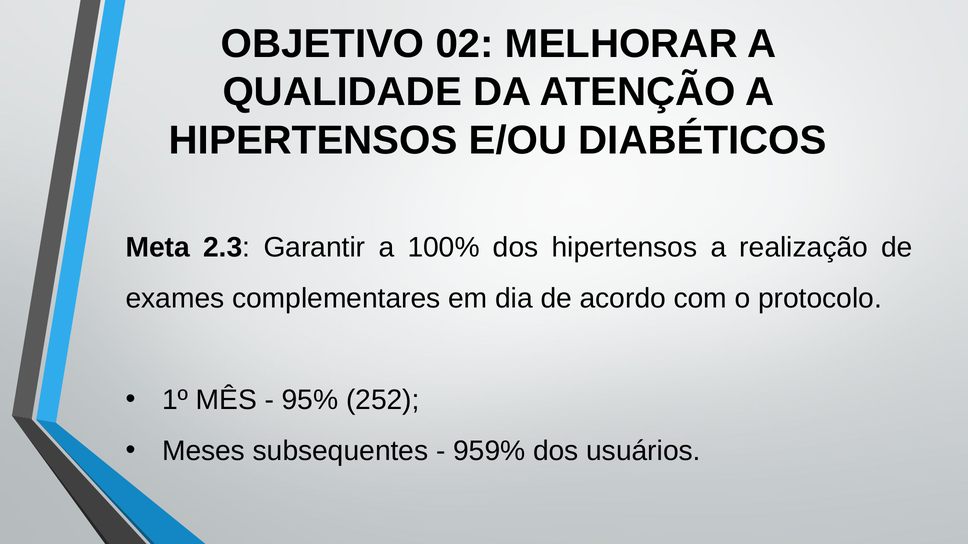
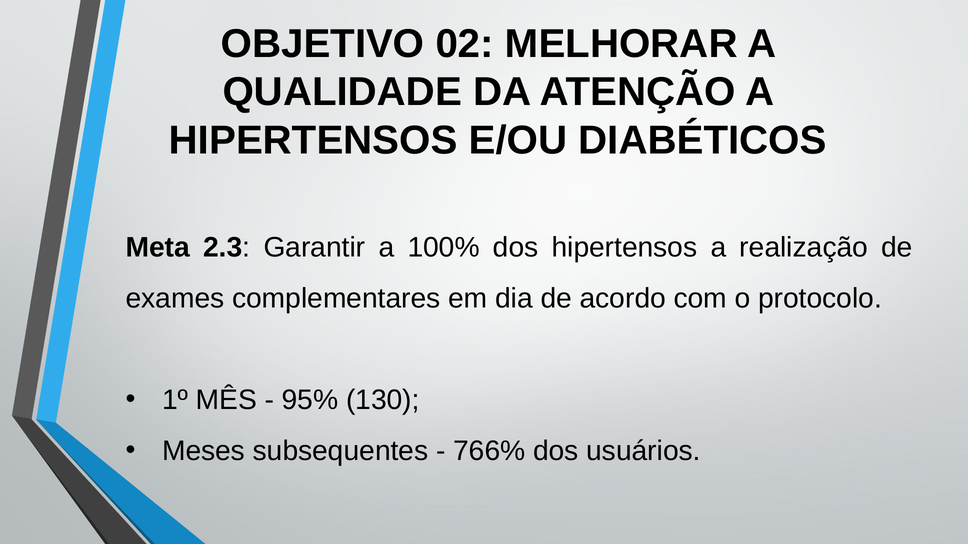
252: 252 -> 130
959%: 959% -> 766%
